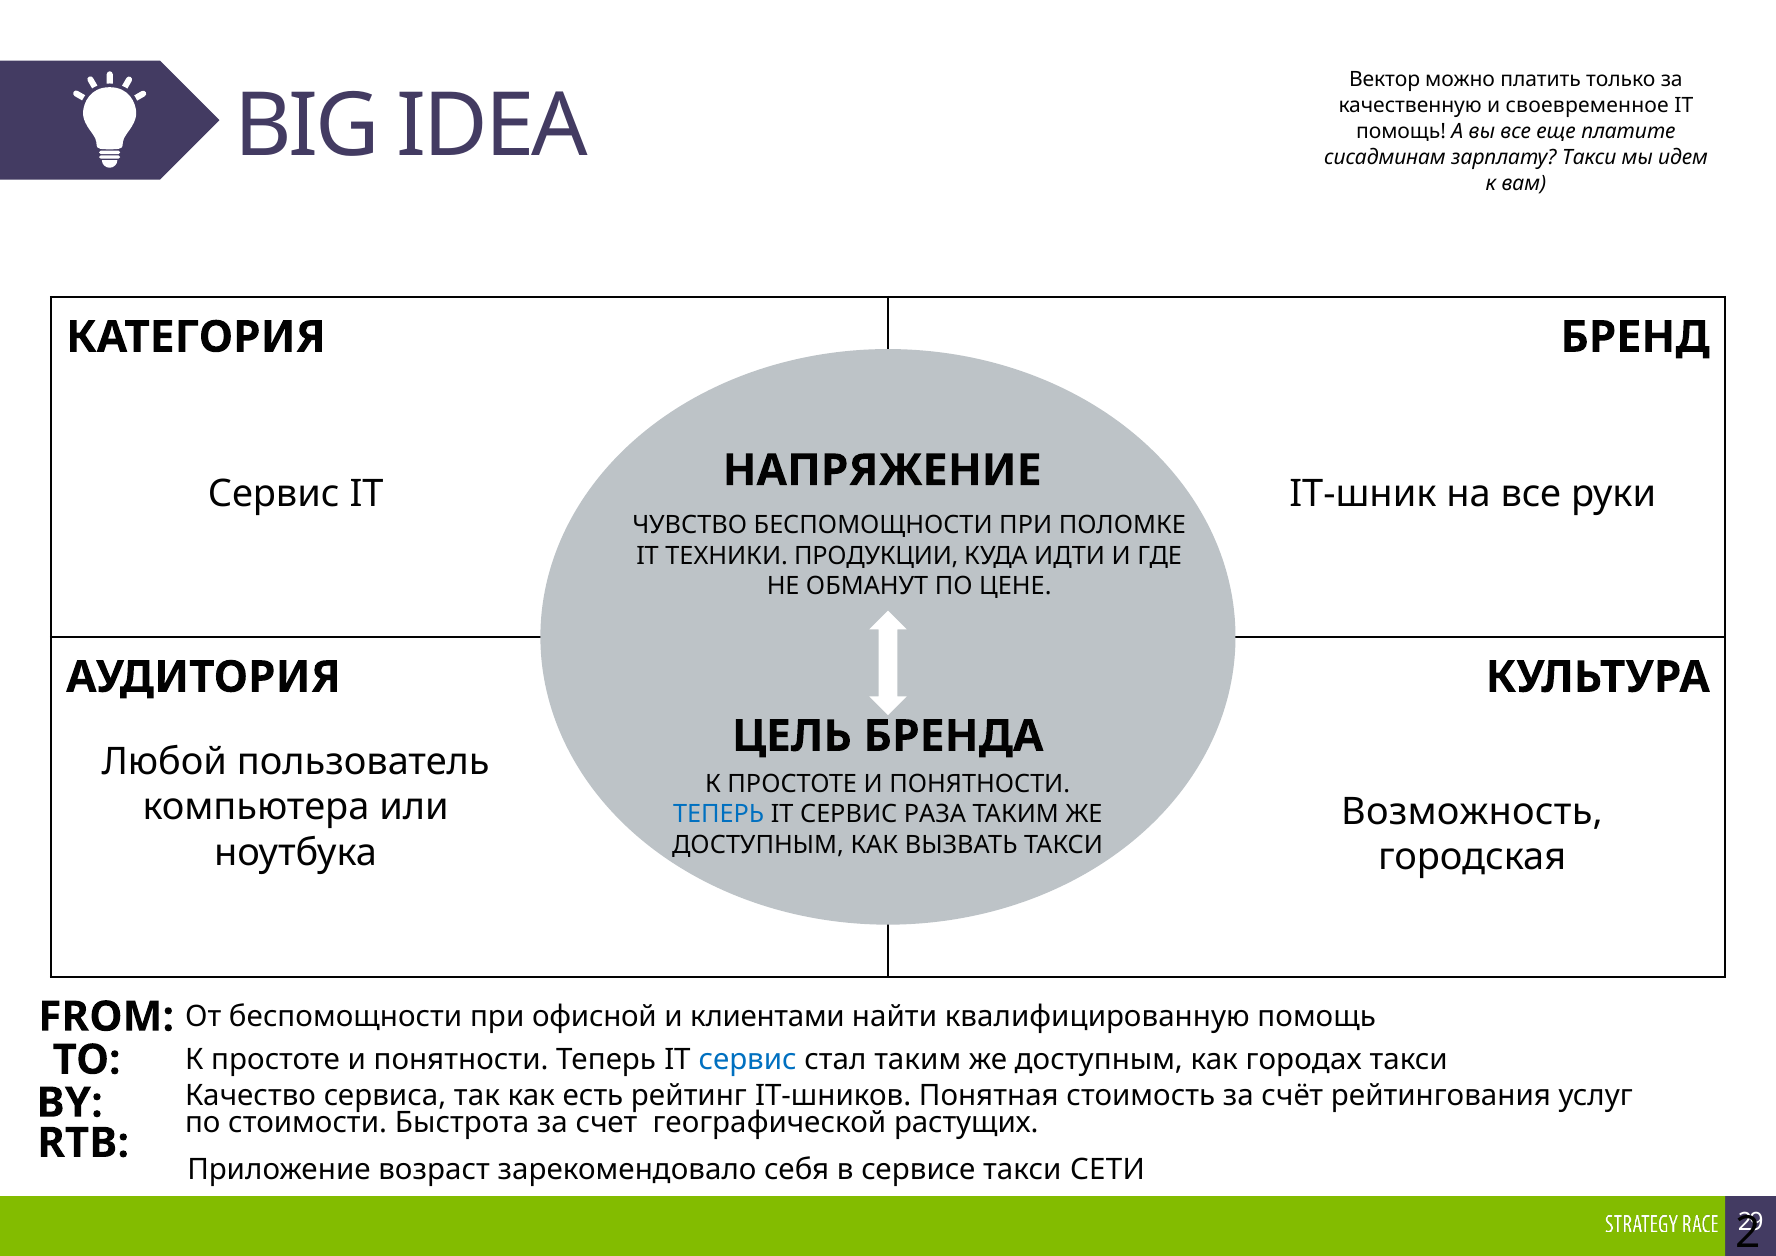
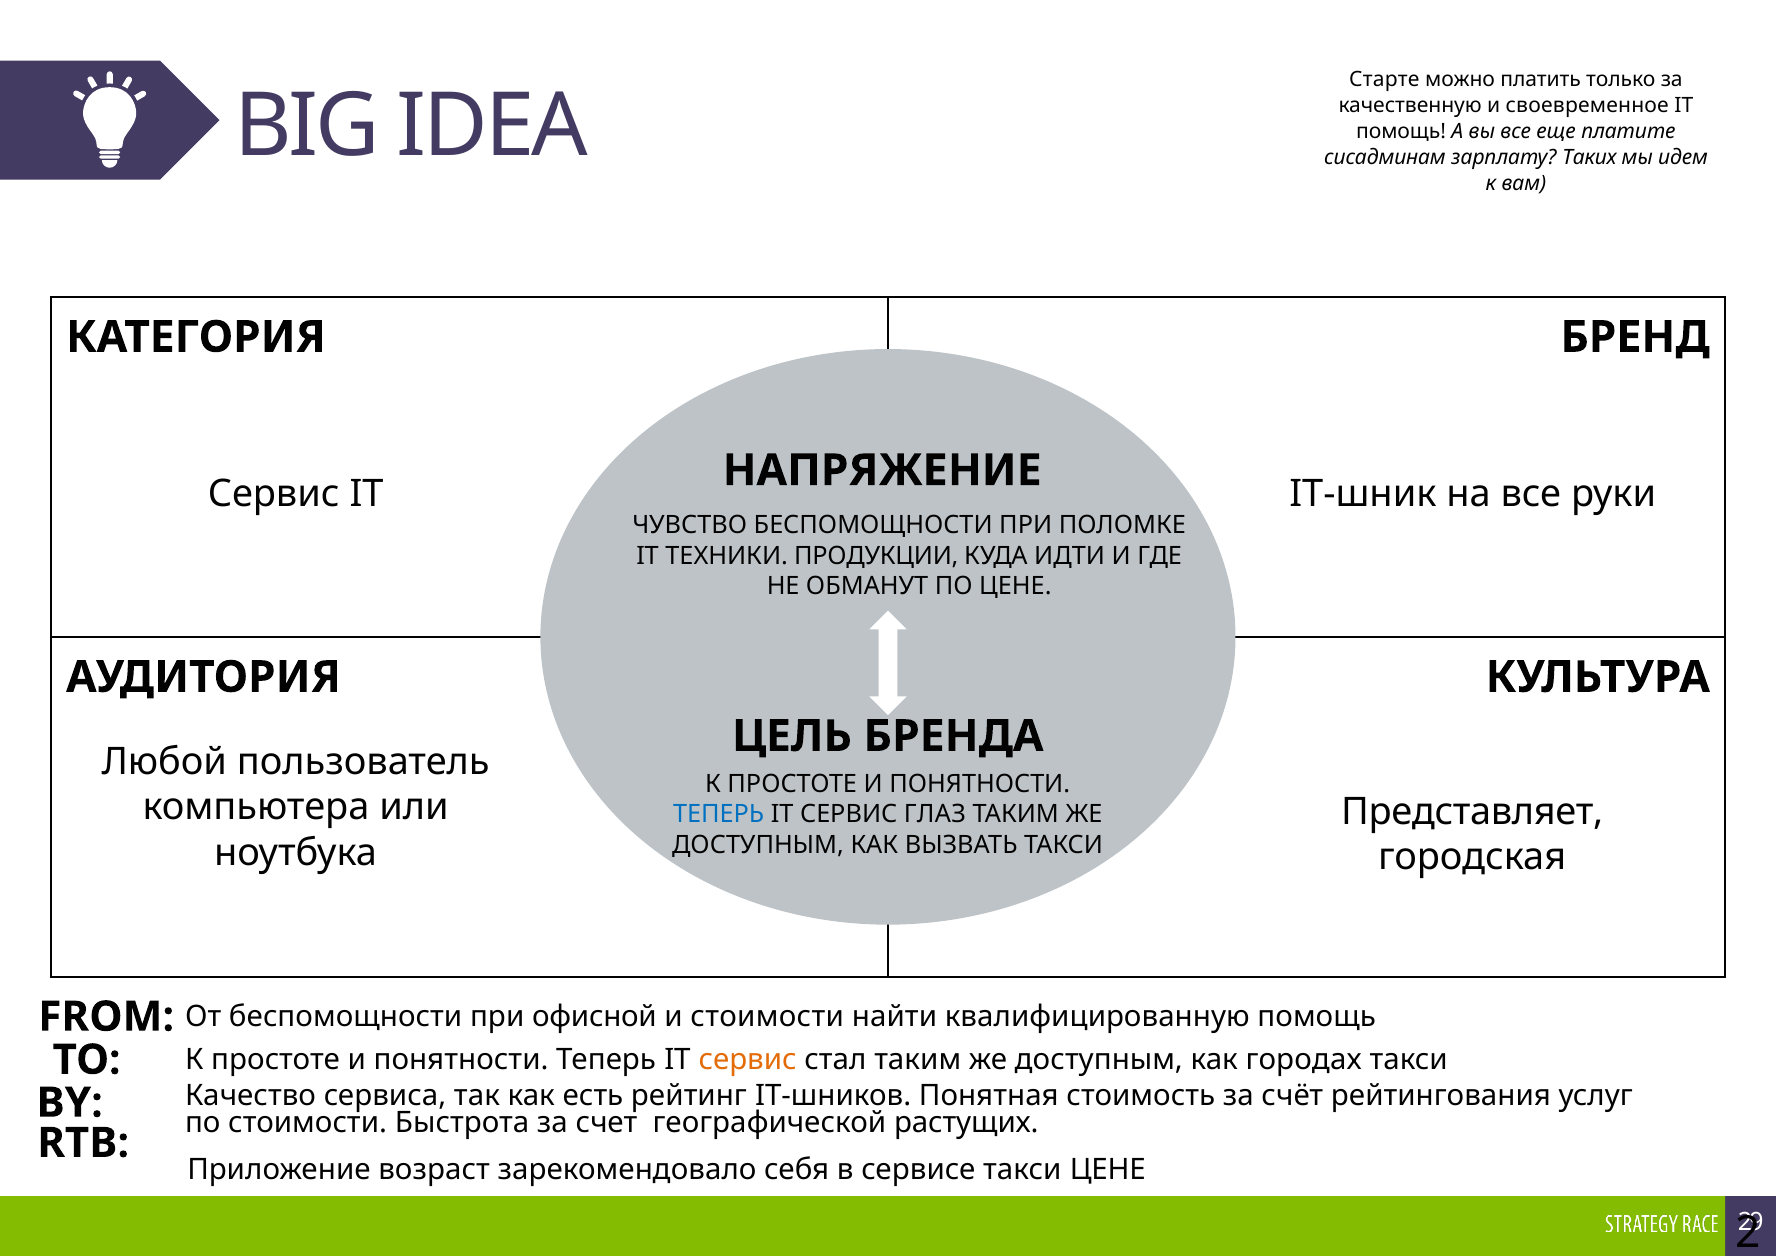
Вектор: Вектор -> Старте
зарплату Такси: Такси -> Таких
Возможность: Возможность -> Представляет
РАЗА: РАЗА -> ГЛАЗ
и клиентами: клиентами -> стоимости
сервис at (748, 1059) colour: blue -> orange
такси СЕТИ: СЕТИ -> ЦЕНЕ
